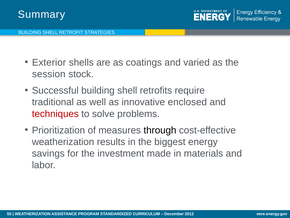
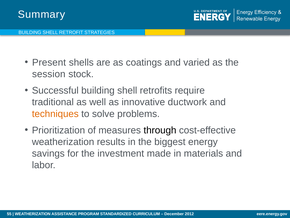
Exterior: Exterior -> Present
enclosed: enclosed -> ductwork
techniques colour: red -> orange
